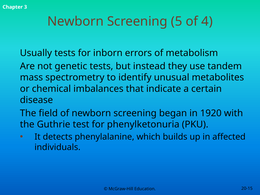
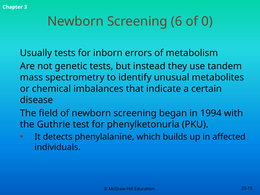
5: 5 -> 6
4: 4 -> 0
1920: 1920 -> 1994
